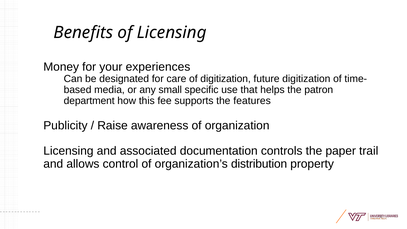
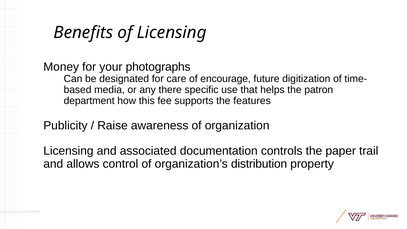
experiences: experiences -> photographs
of digitization: digitization -> encourage
small: small -> there
